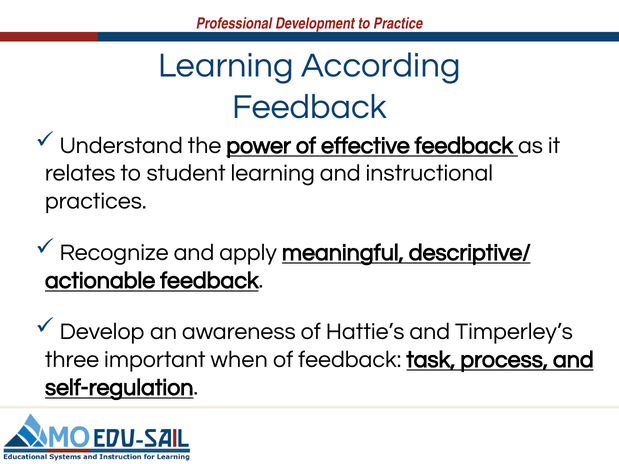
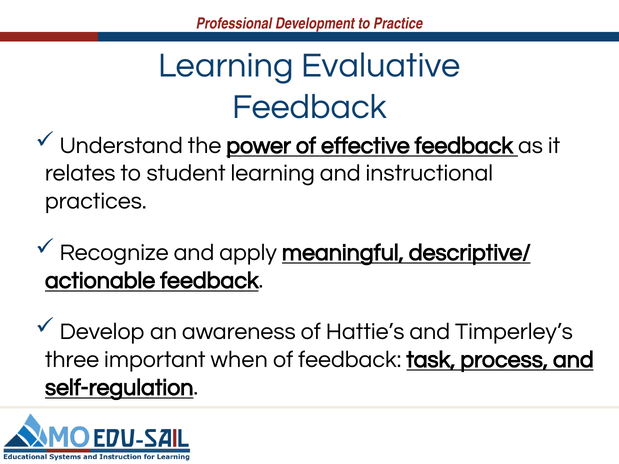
According: According -> Evaluative
